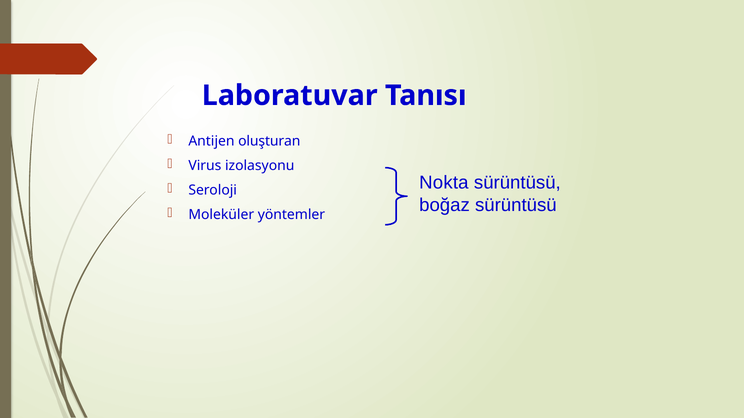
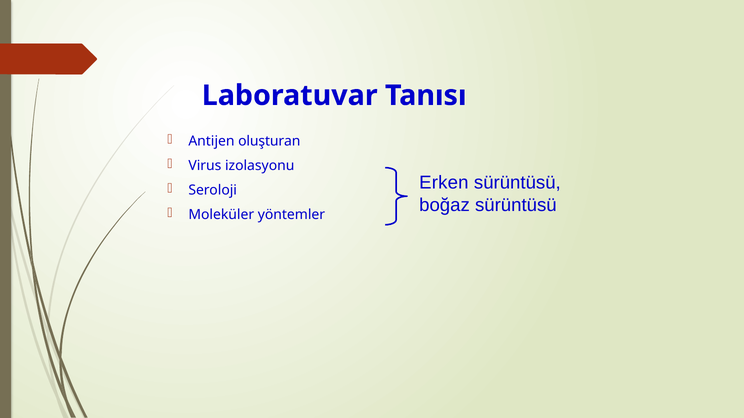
Nokta: Nokta -> Erken
